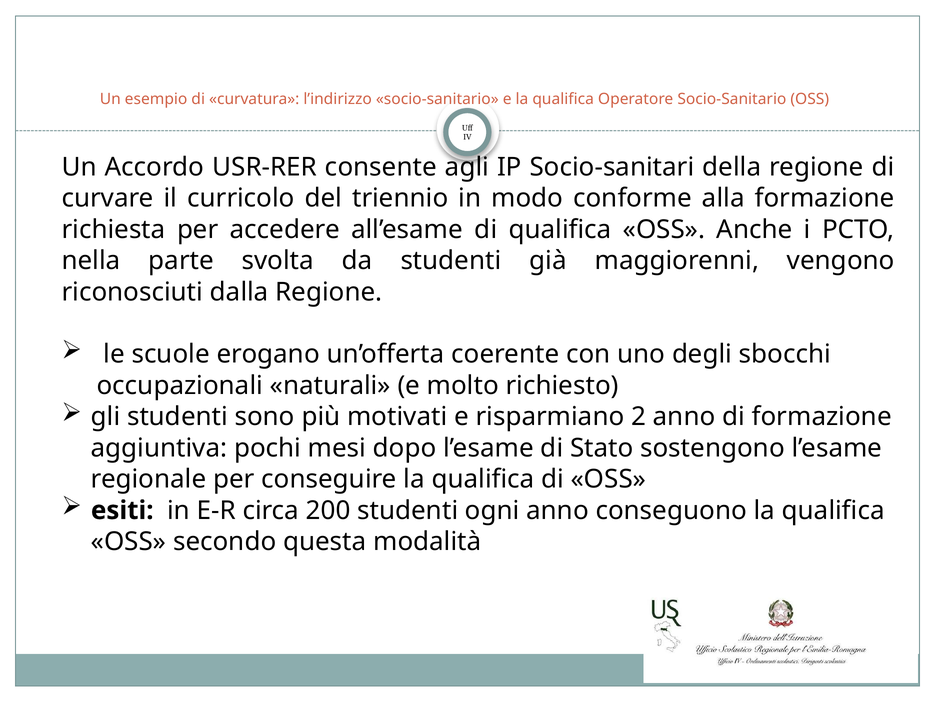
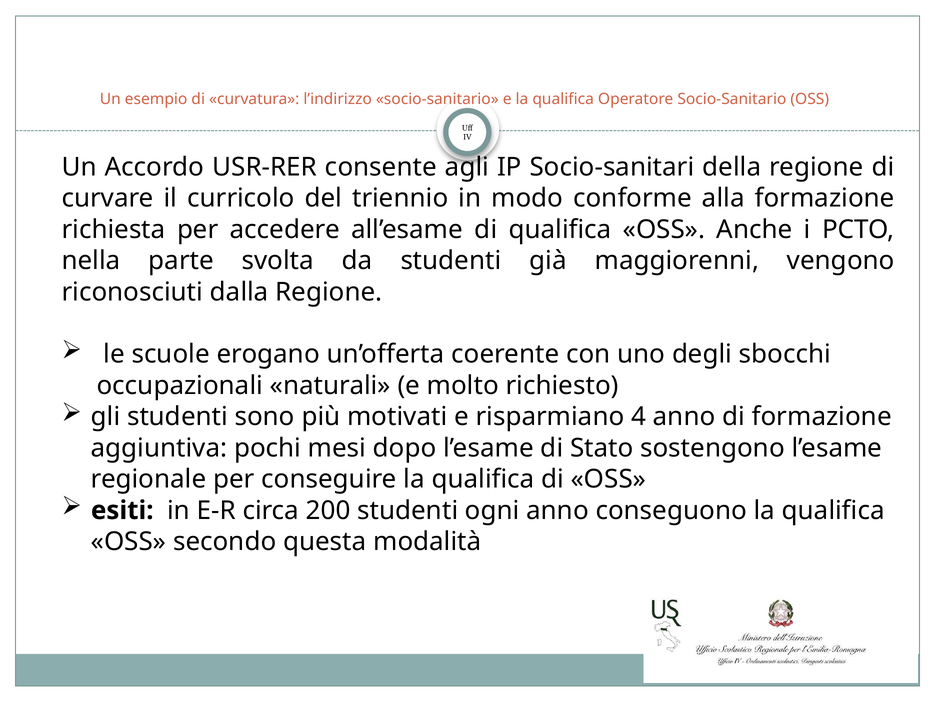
2: 2 -> 4
